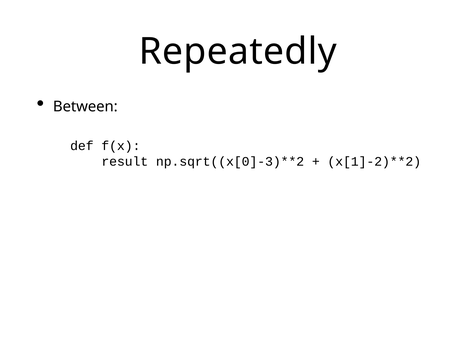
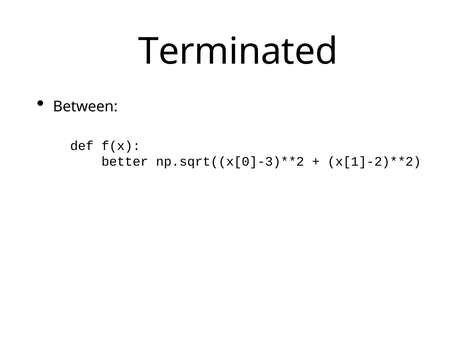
Repeatedly: Repeatedly -> Terminated
result: result -> better
